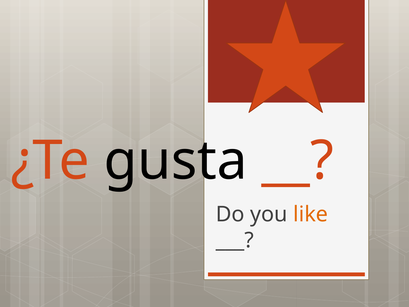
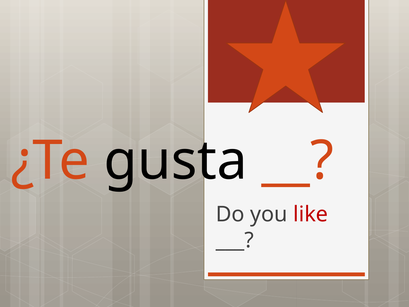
like colour: orange -> red
